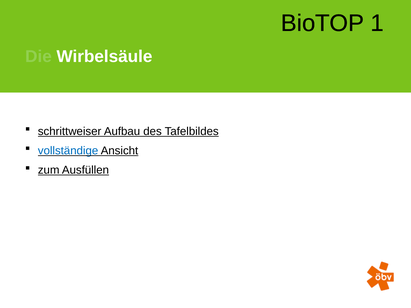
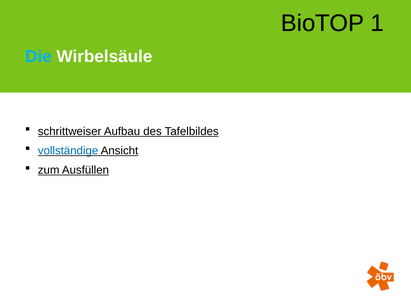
Die colour: light green -> light blue
